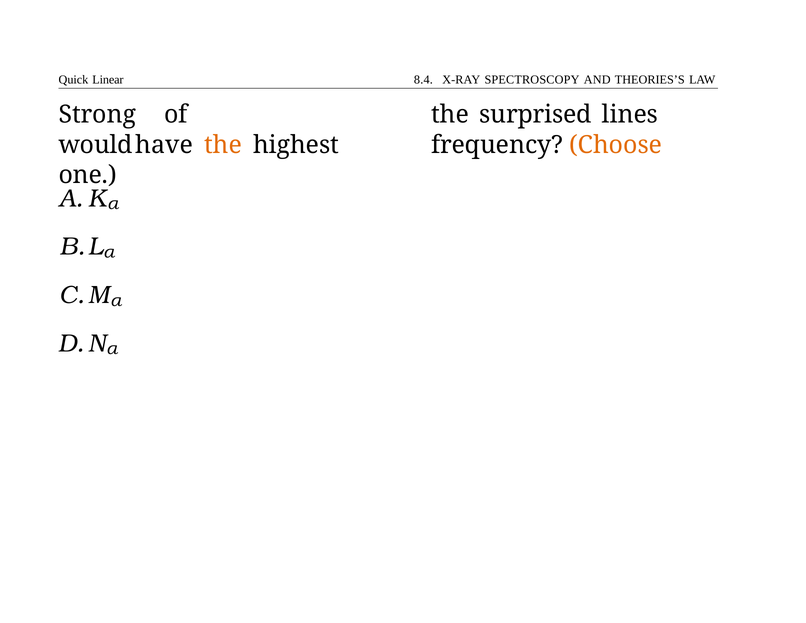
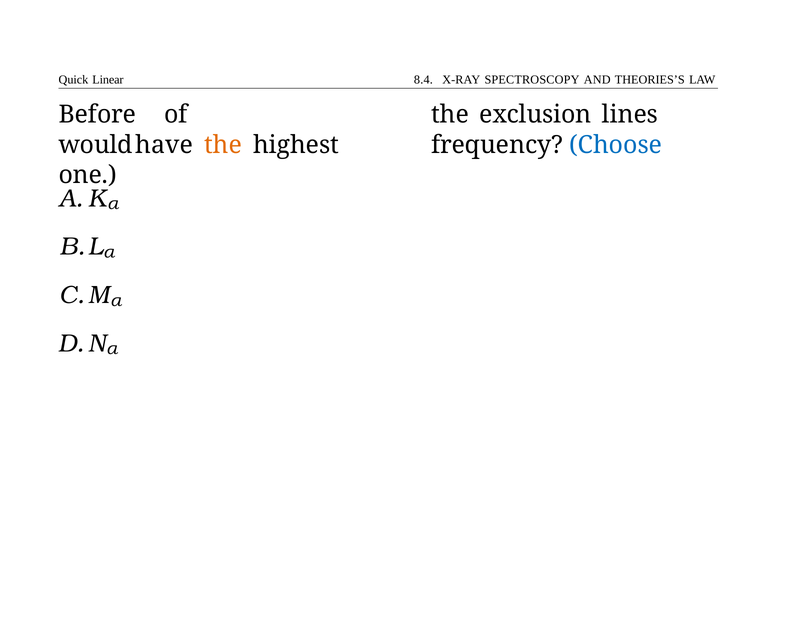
Strong: Strong -> Before
surprised: surprised -> exclusion
Choose colour: orange -> blue
